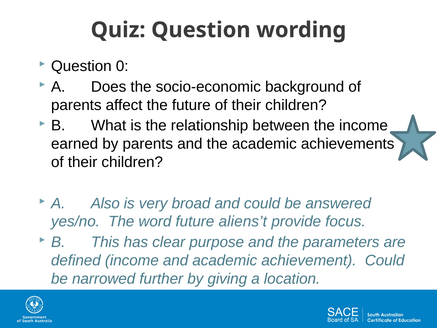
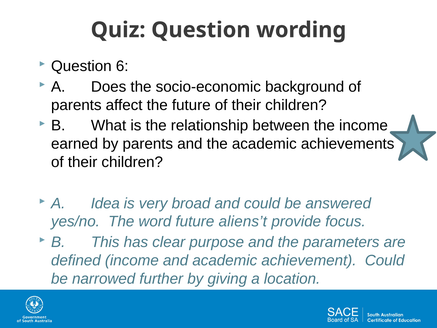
0: 0 -> 6
Also: Also -> Idea
